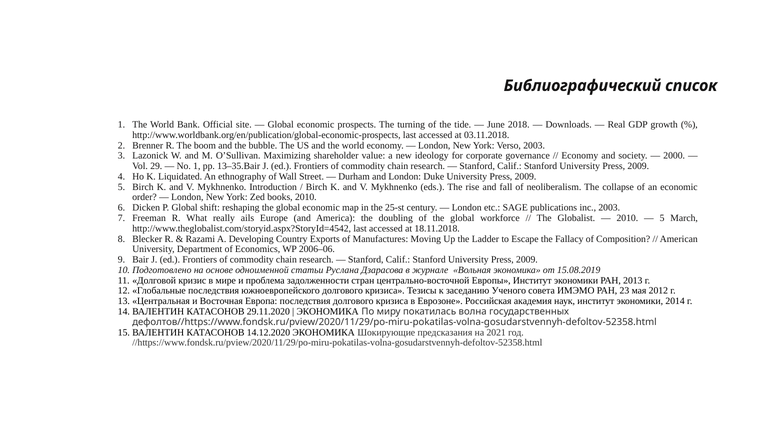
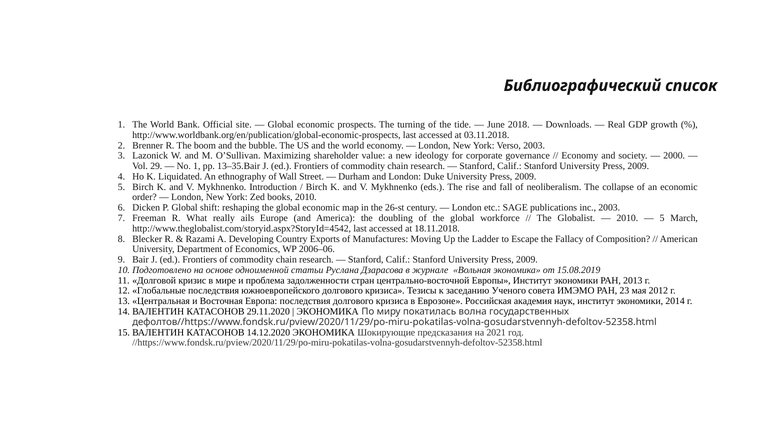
25-st: 25-st -> 26-st
